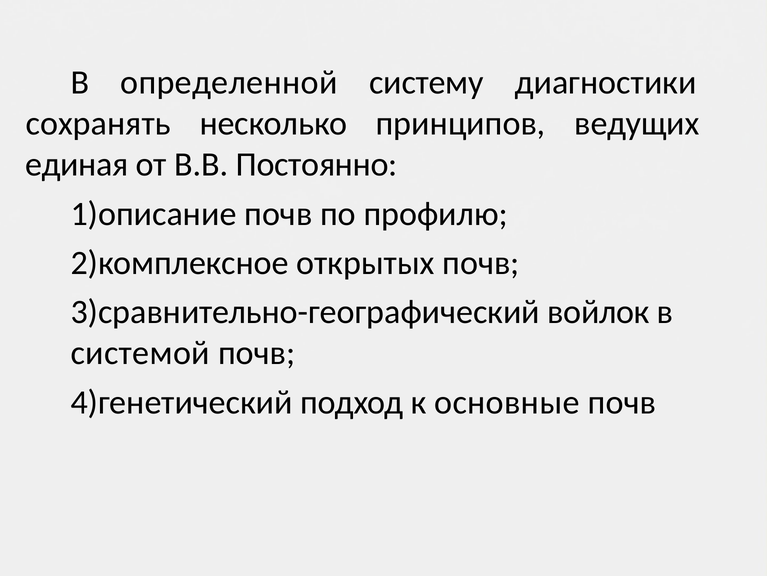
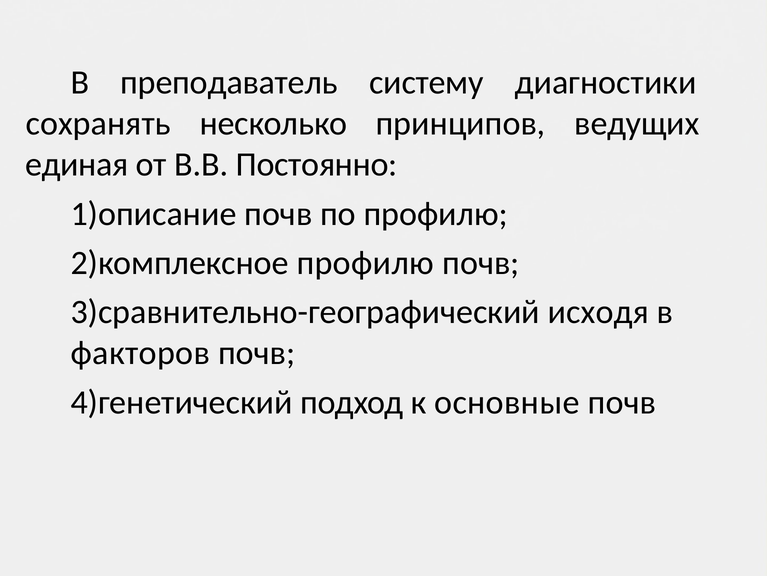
определенной: определенной -> преподаватель
открытых at (365, 263): открытых -> профилю
войлок: войлок -> исходя
системой: системой -> факторов
